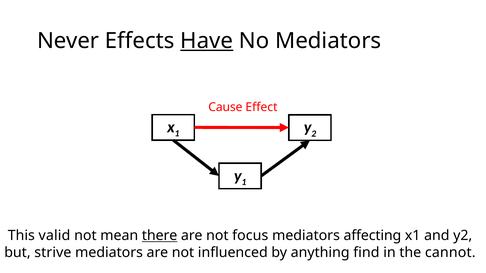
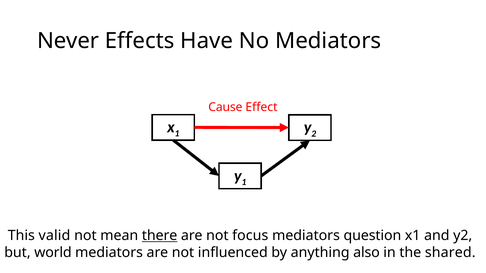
Have underline: present -> none
affecting: affecting -> question
strive: strive -> world
find: find -> also
cannot: cannot -> shared
